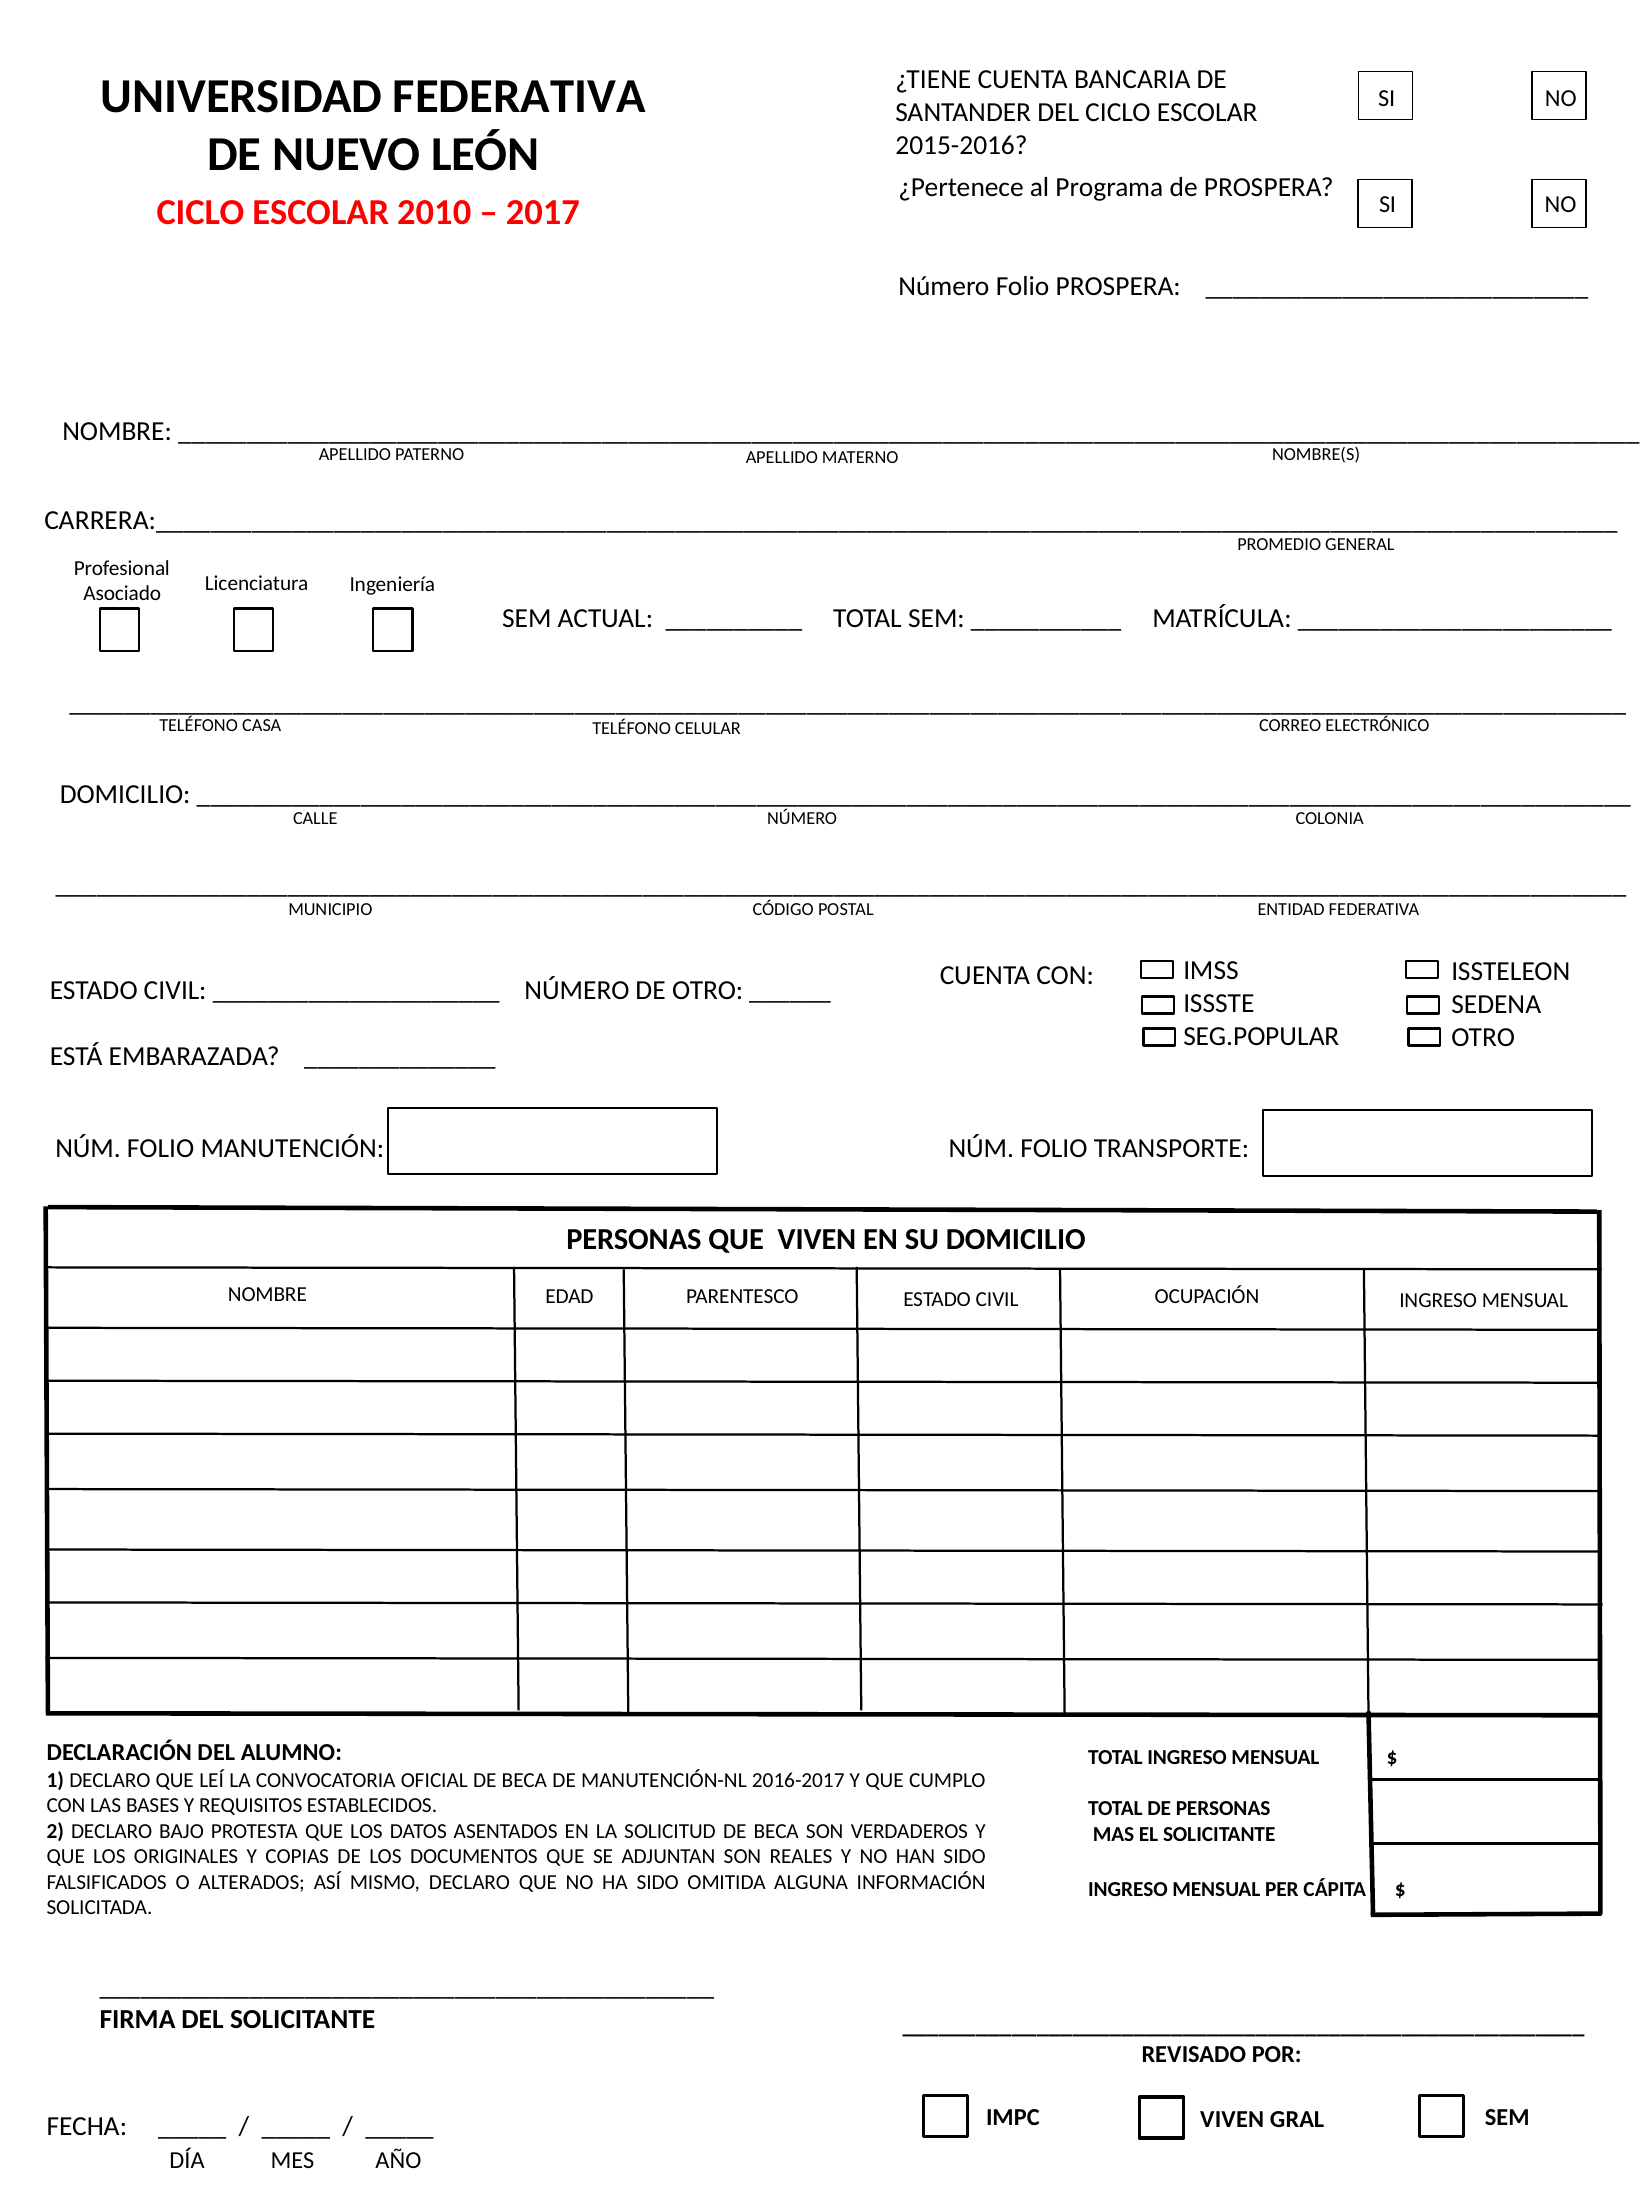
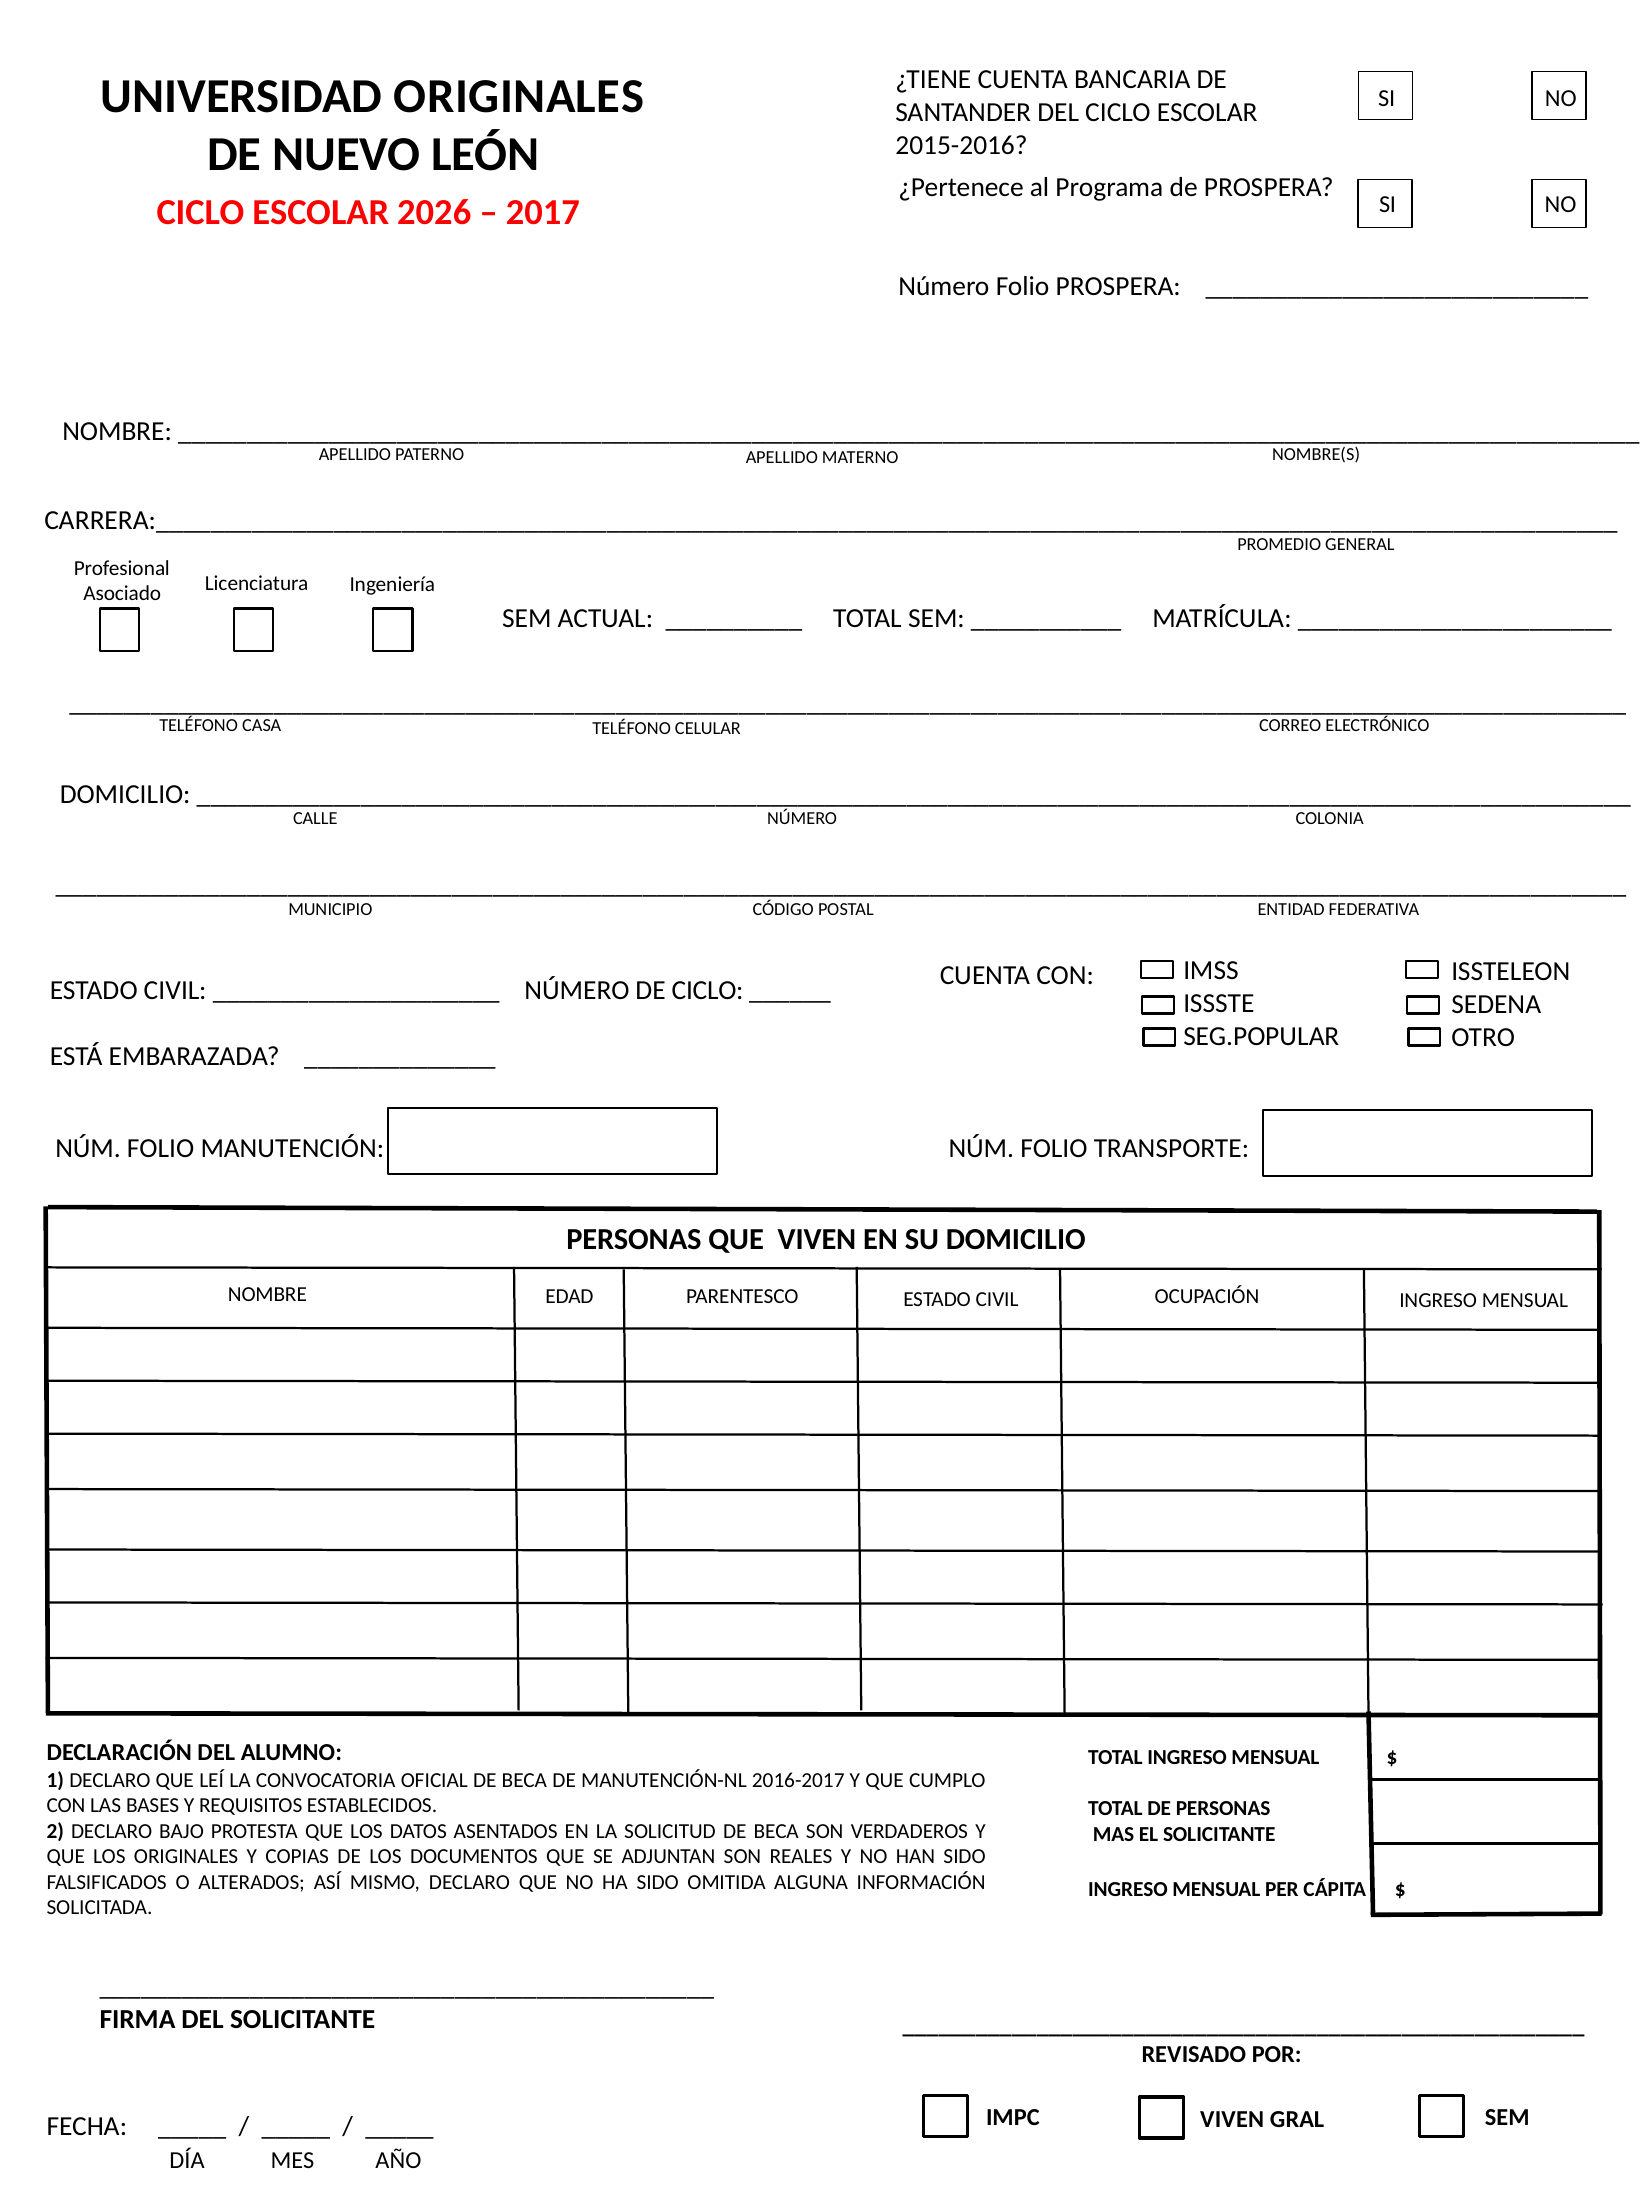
UNIVERSIDAD FEDERATIVA: FEDERATIVA -> ORIGINALES
2010: 2010 -> 2026
DE OTRO: OTRO -> CICLO
